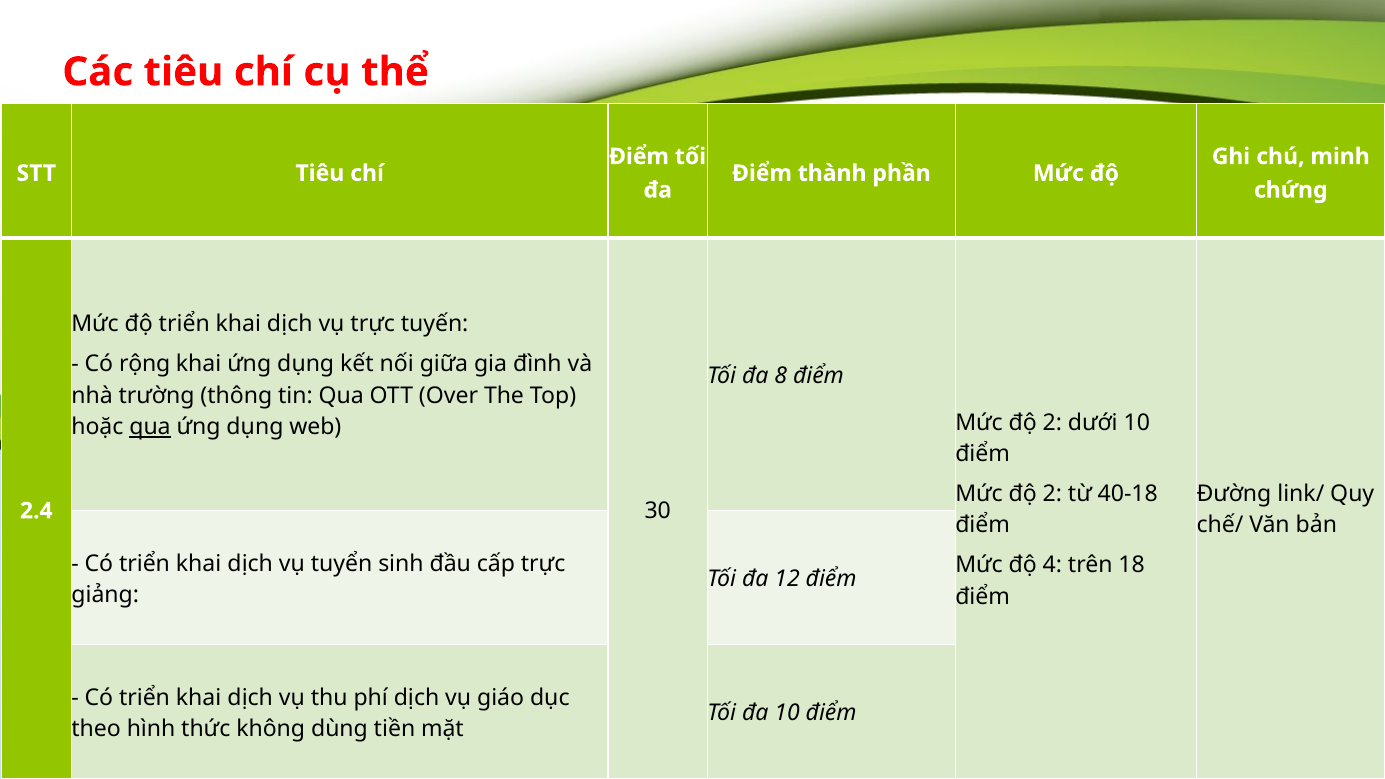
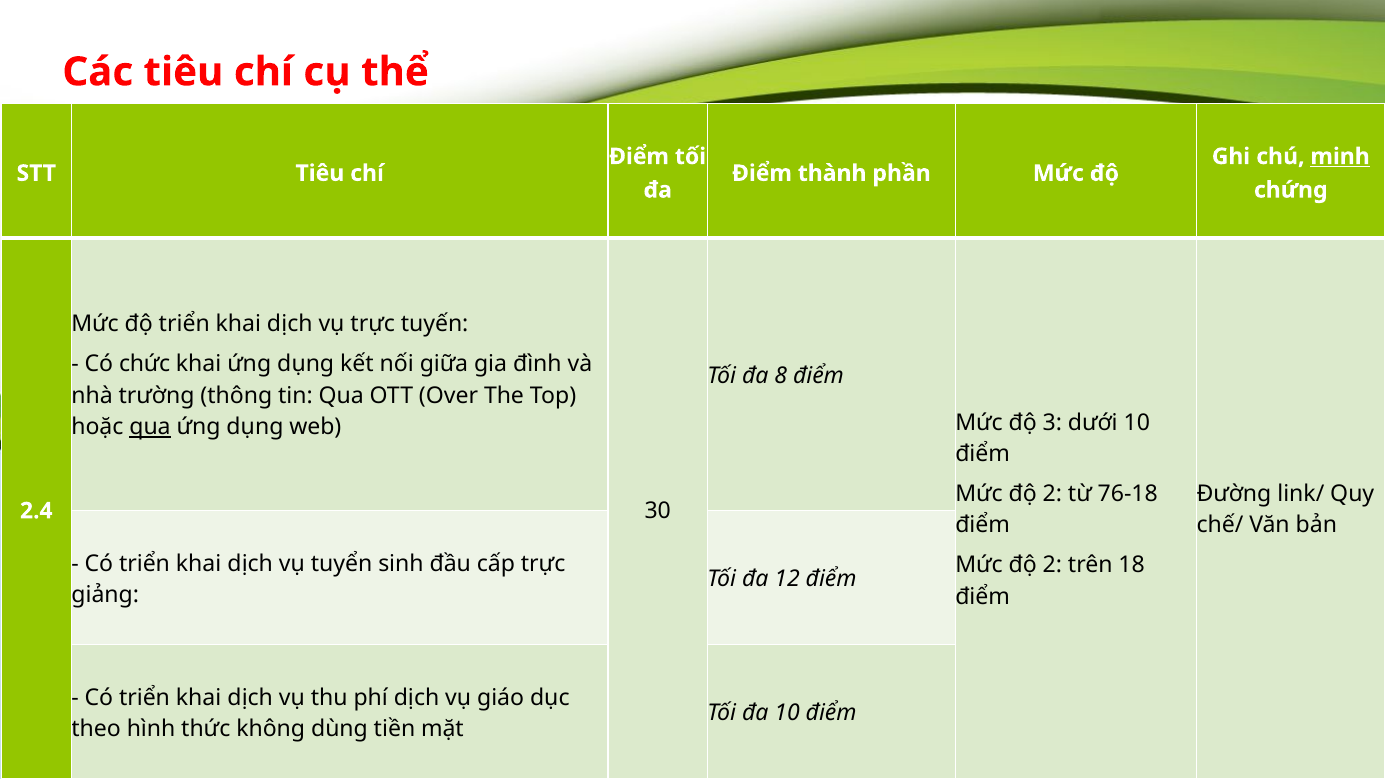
minh underline: none -> present
rộng: rộng -> chức
2 at (1052, 423): 2 -> 3
40-18: 40-18 -> 76-18
4 at (1052, 565): 4 -> 2
